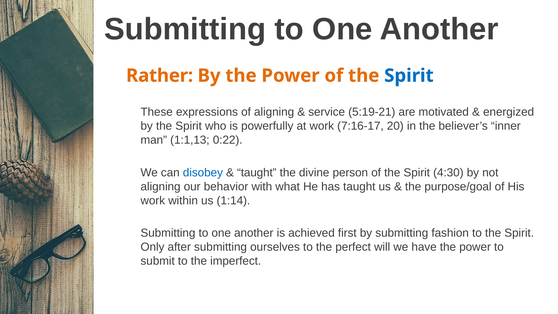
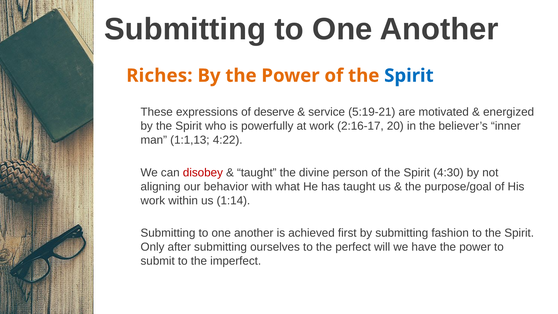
Rather: Rather -> Riches
of aligning: aligning -> deserve
7:16-17: 7:16-17 -> 2:16-17
0:22: 0:22 -> 4:22
disobey colour: blue -> red
